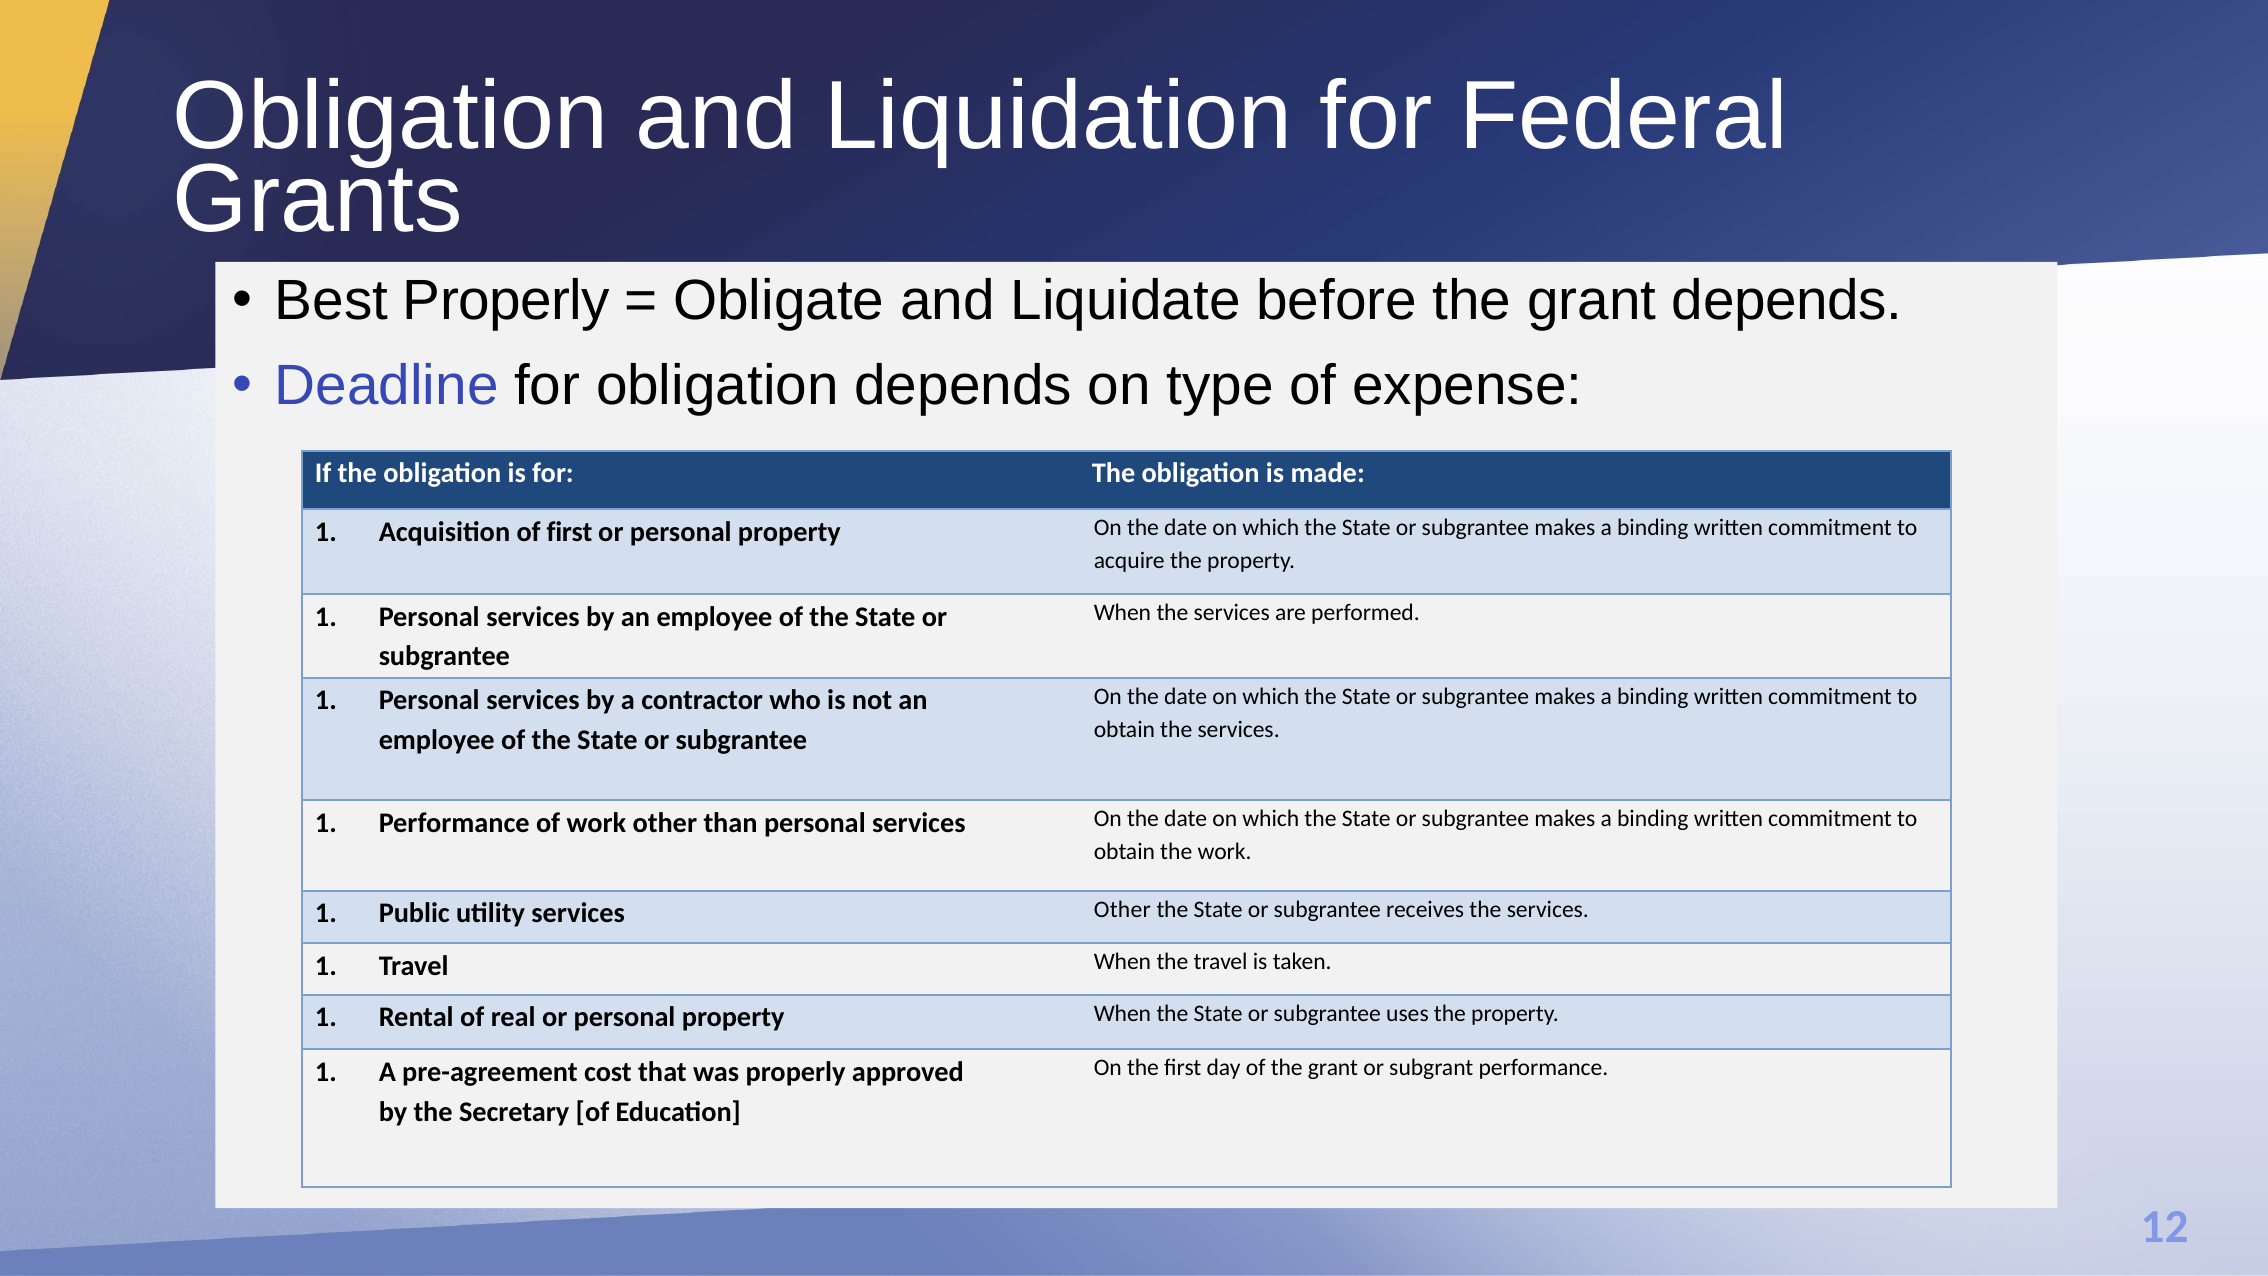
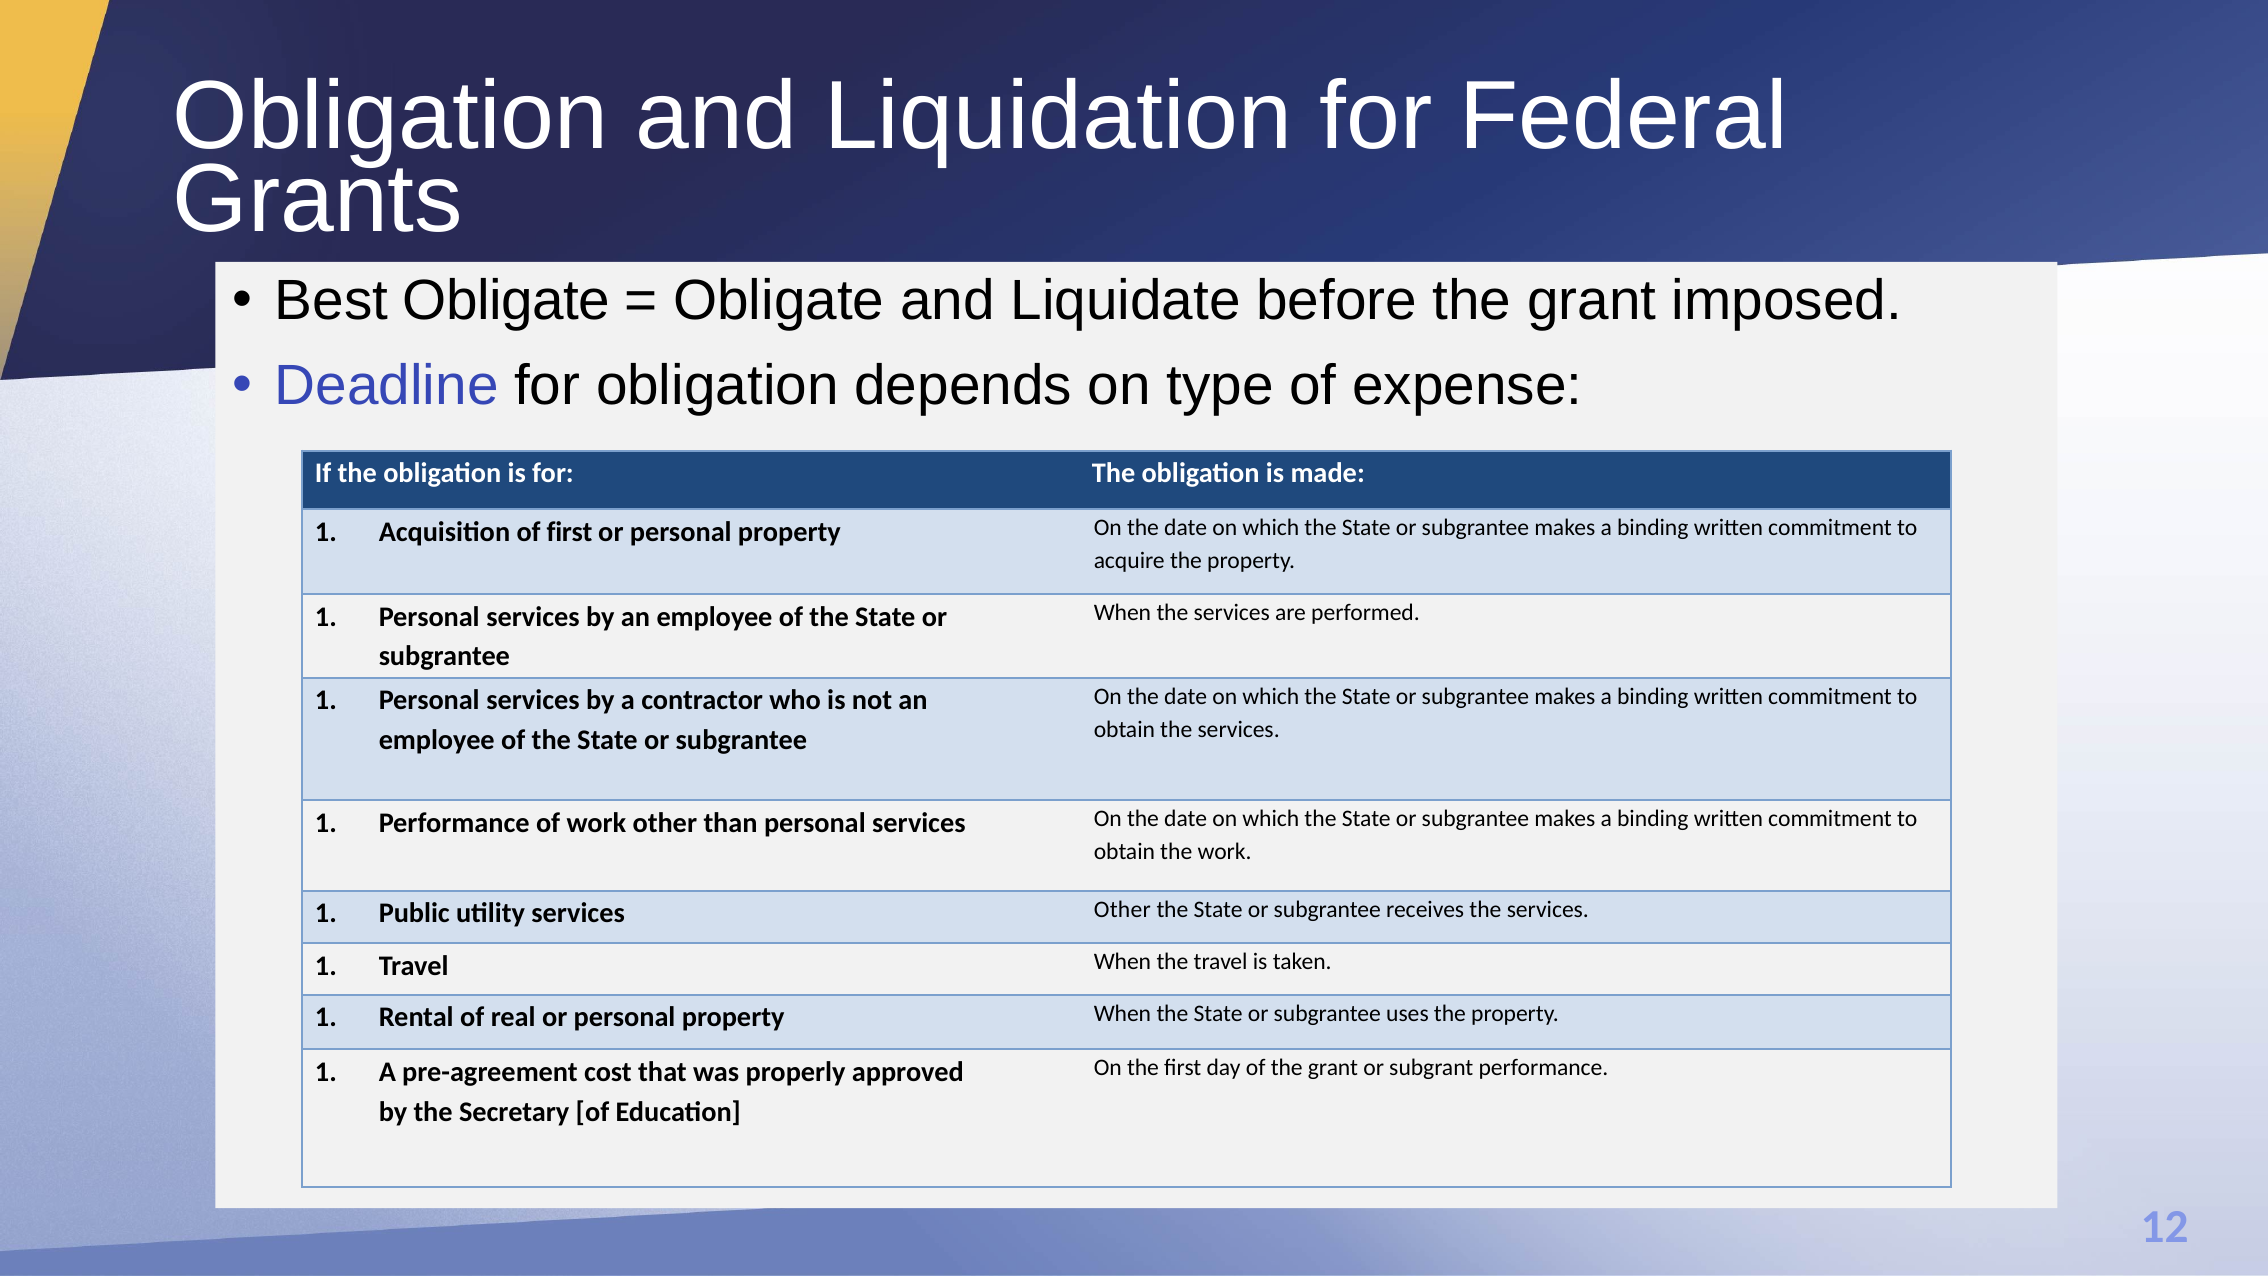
Best Properly: Properly -> Obligate
grant depends: depends -> imposed
